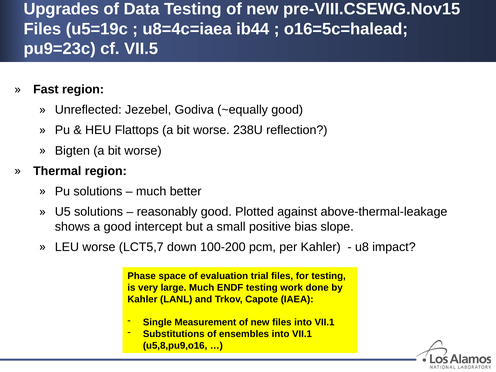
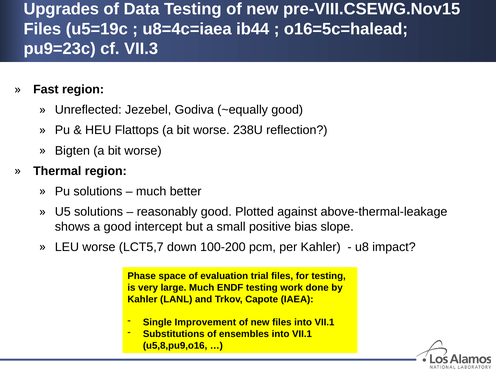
VII.5: VII.5 -> VII.3
Measurement: Measurement -> Improvement
